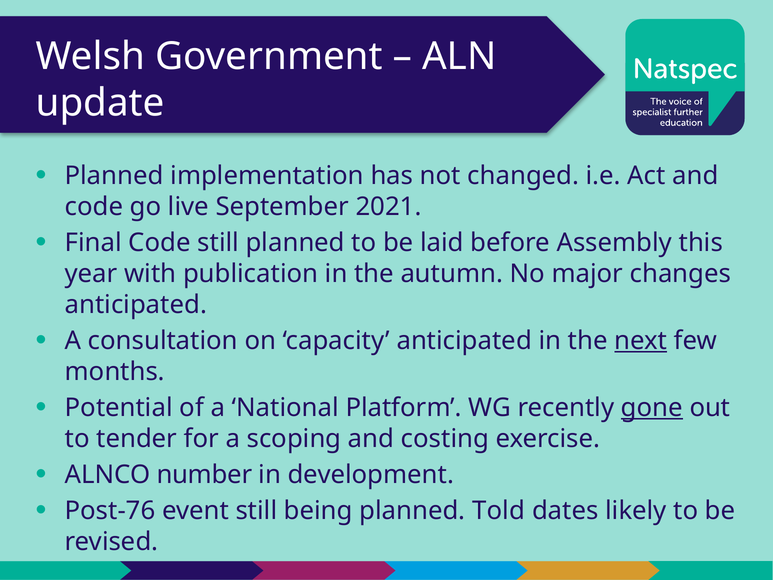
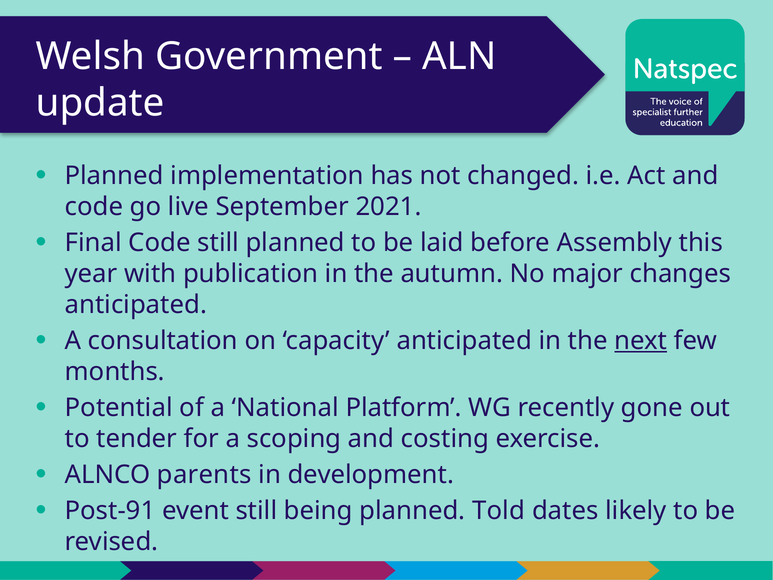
gone underline: present -> none
number: number -> parents
Post-76: Post-76 -> Post-91
